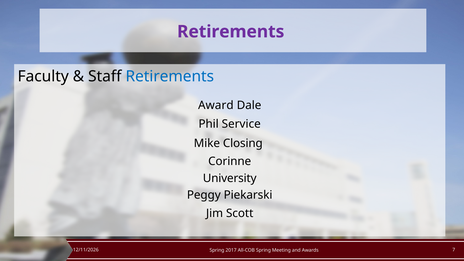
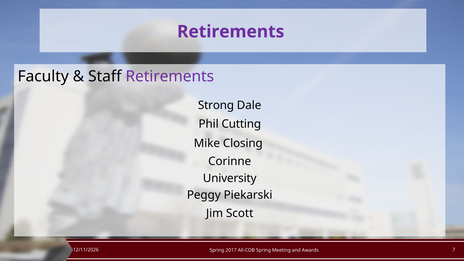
Retirements at (170, 76) colour: blue -> purple
Award: Award -> Strong
Service: Service -> Cutting
